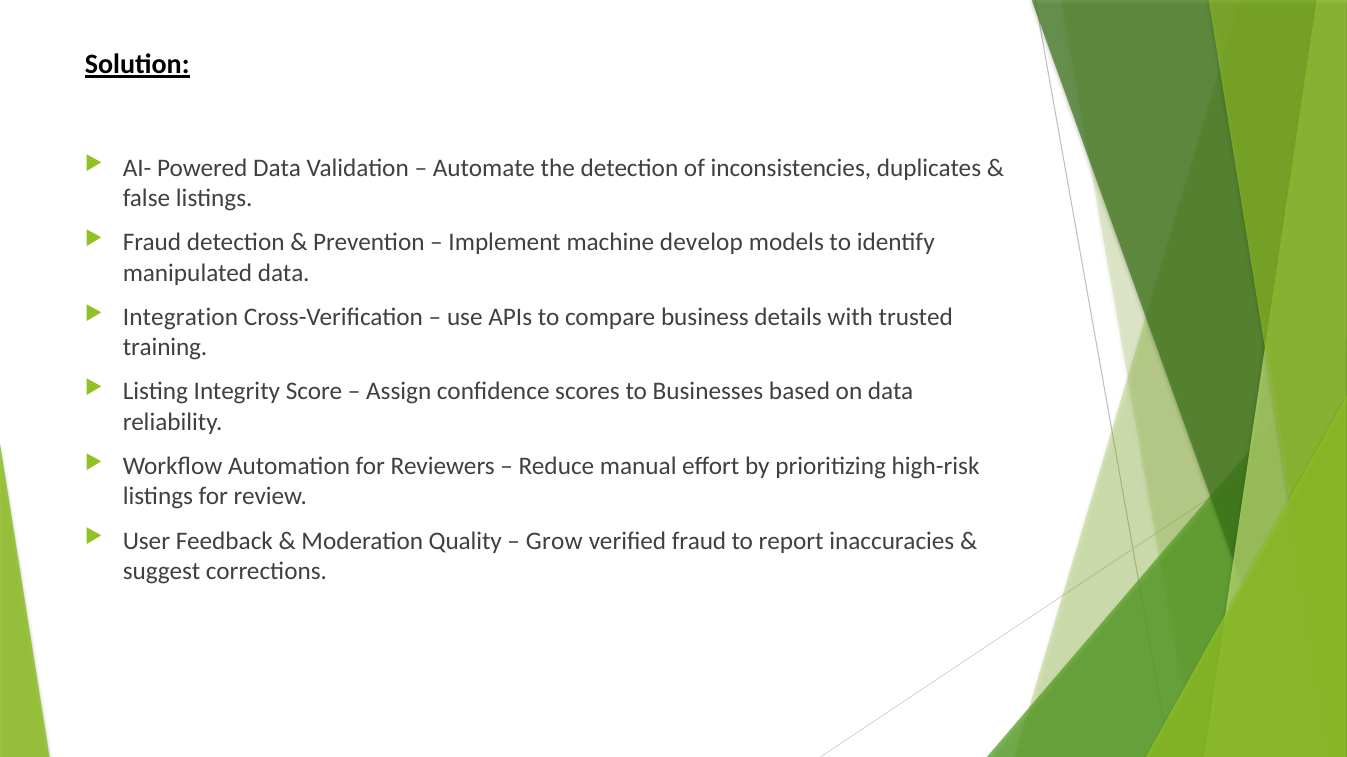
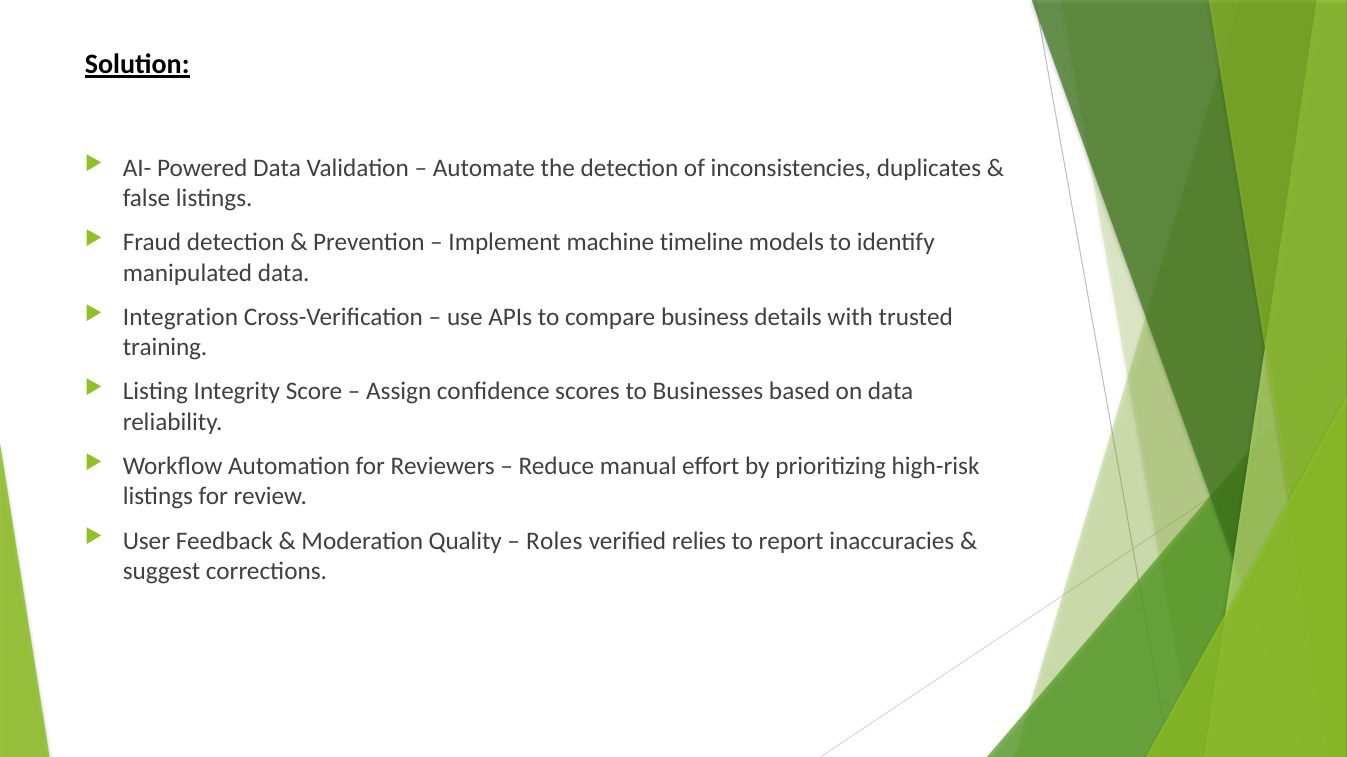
develop: develop -> timeline
Grow: Grow -> Roles
verified fraud: fraud -> relies
